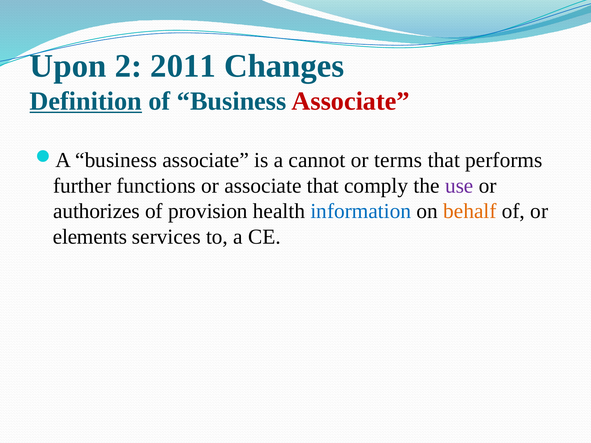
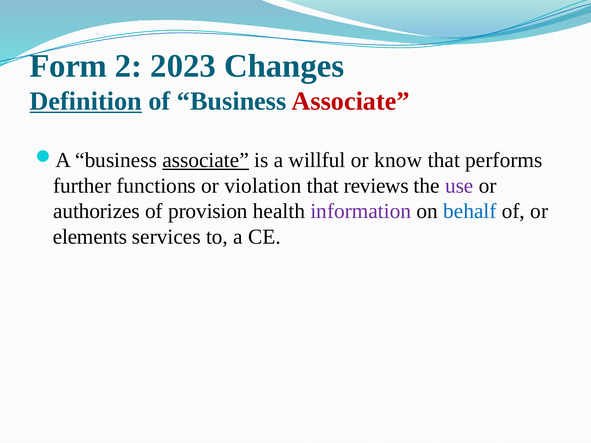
Upon: Upon -> Form
2011: 2011 -> 2023
associate at (206, 160) underline: none -> present
cannot: cannot -> willful
terms: terms -> know
or associate: associate -> violation
comply: comply -> reviews
information colour: blue -> purple
behalf colour: orange -> blue
